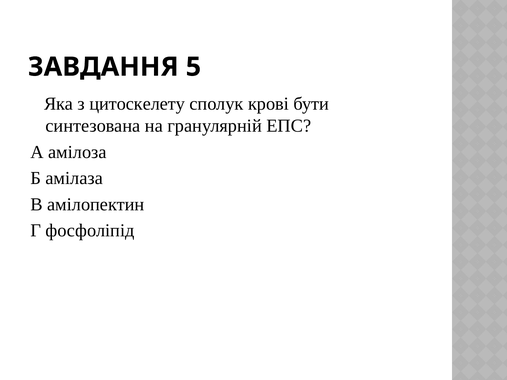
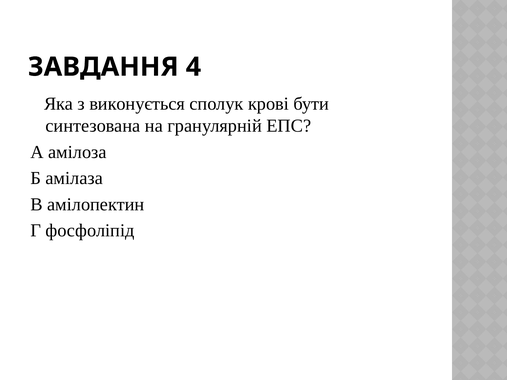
5: 5 -> 4
цитоскелету: цитоскелету -> виконується
